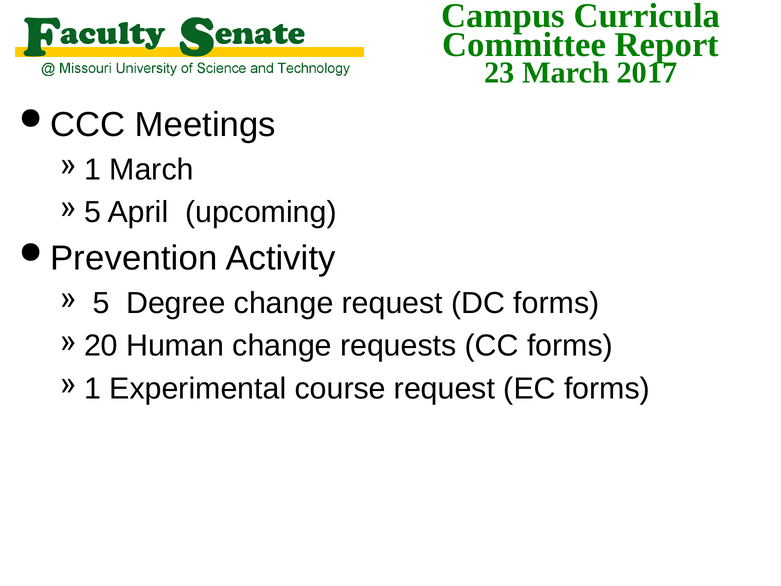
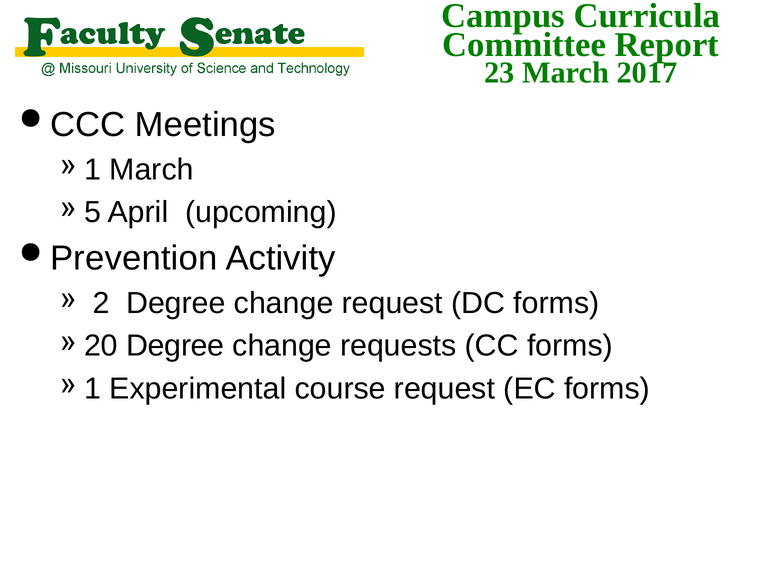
5: 5 -> 2
Human at (175, 346): Human -> Degree
